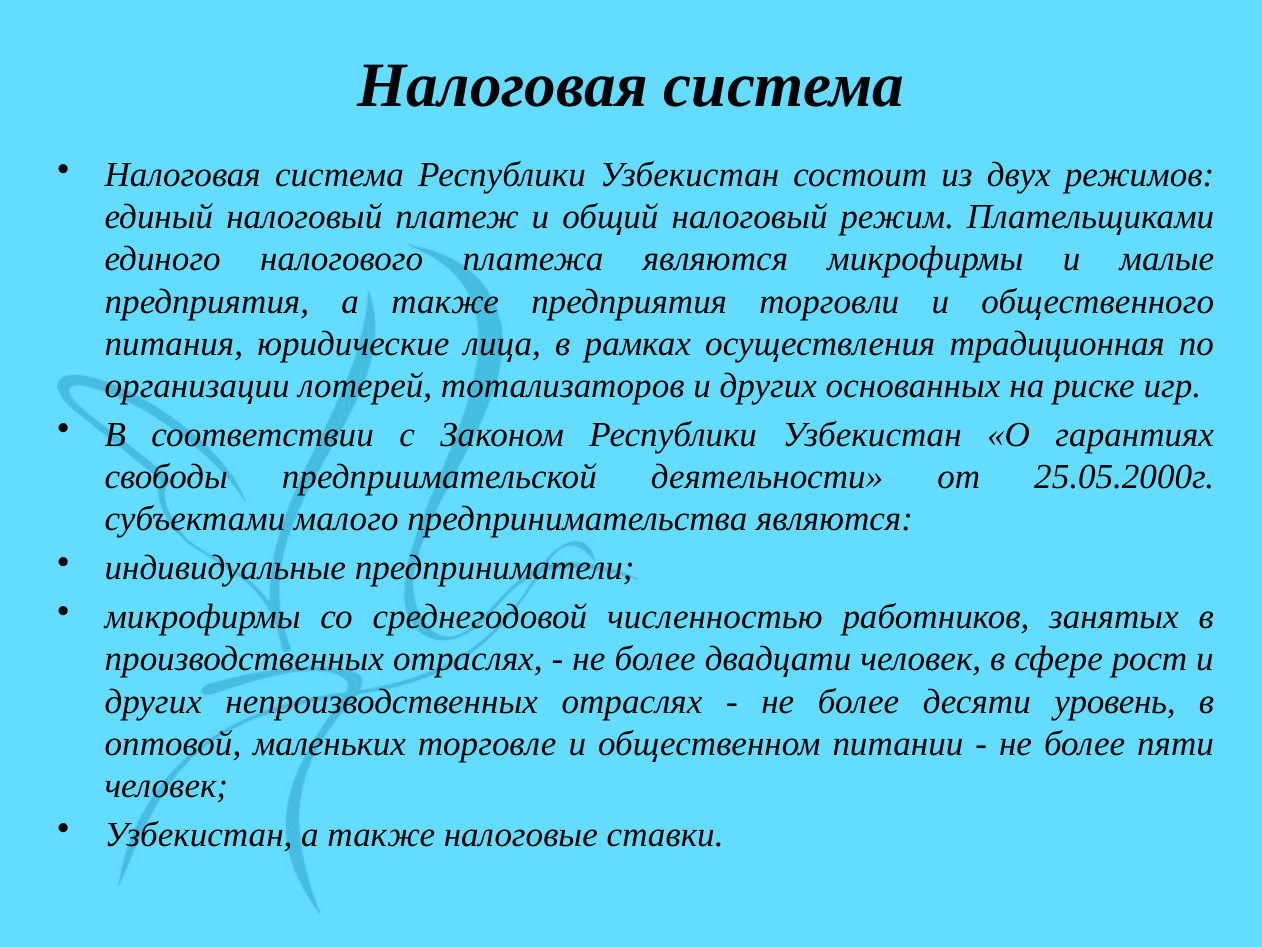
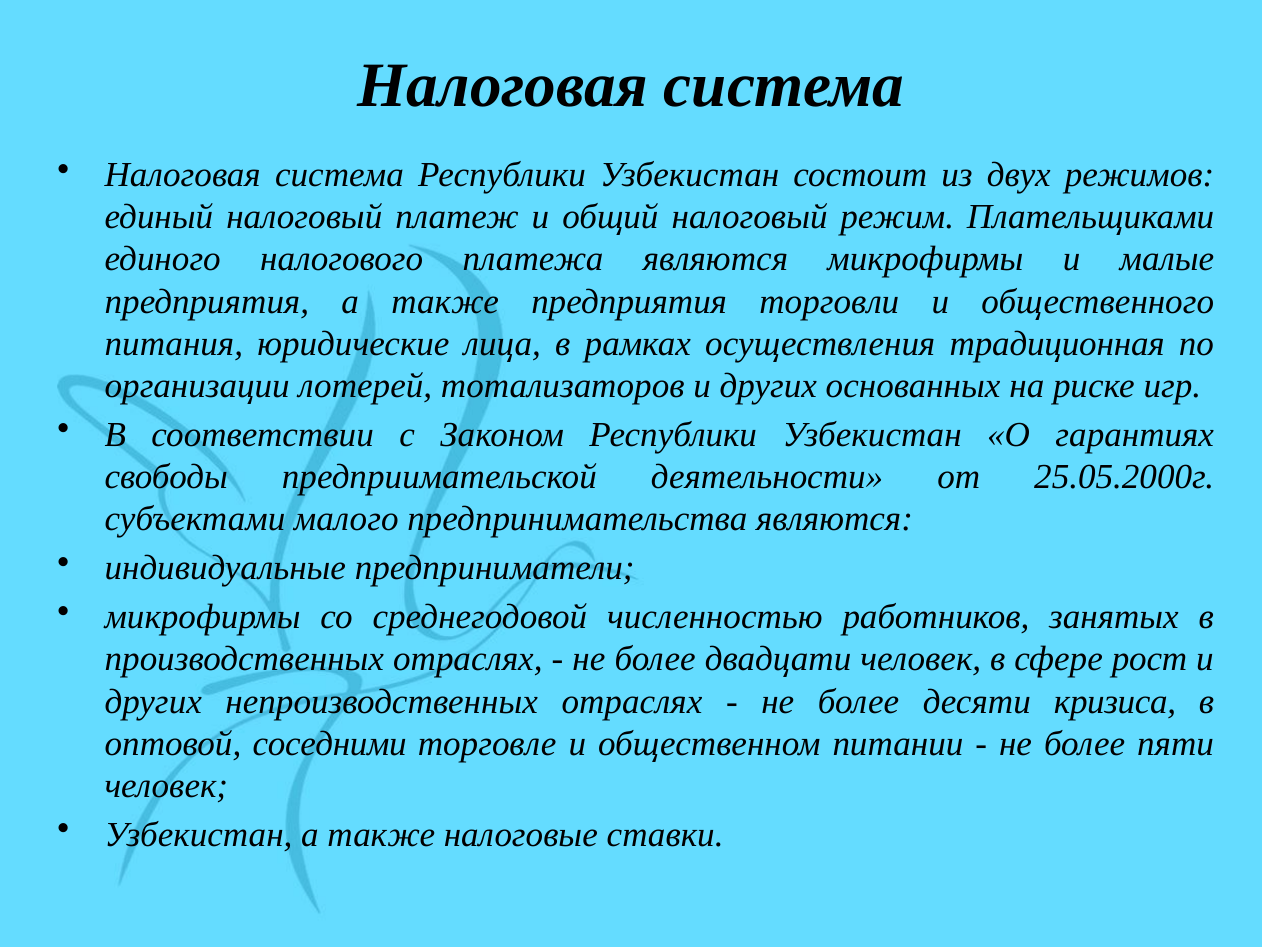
уровень: уровень -> кризиса
маленьких: маленьких -> соседними
